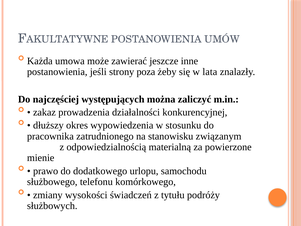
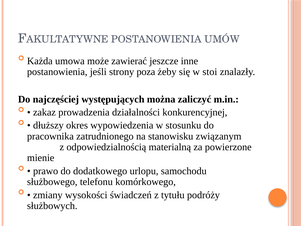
lata: lata -> stoi
